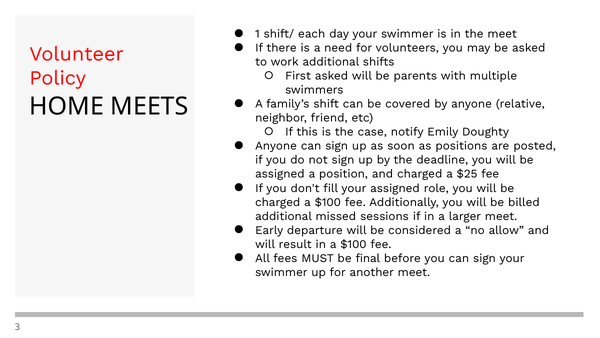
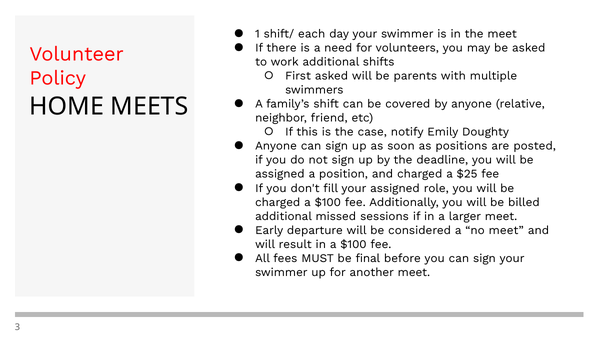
no allow: allow -> meet
